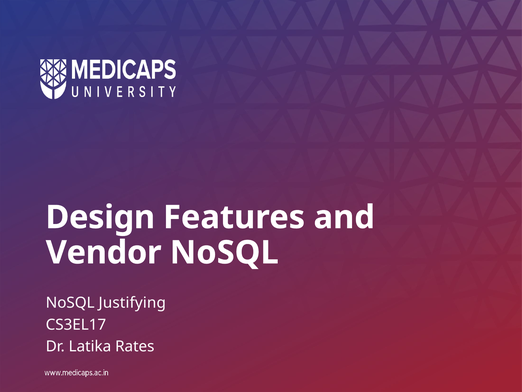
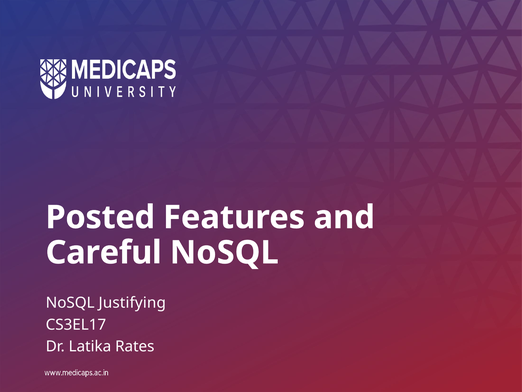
Design: Design -> Posted
Vendor: Vendor -> Careful
